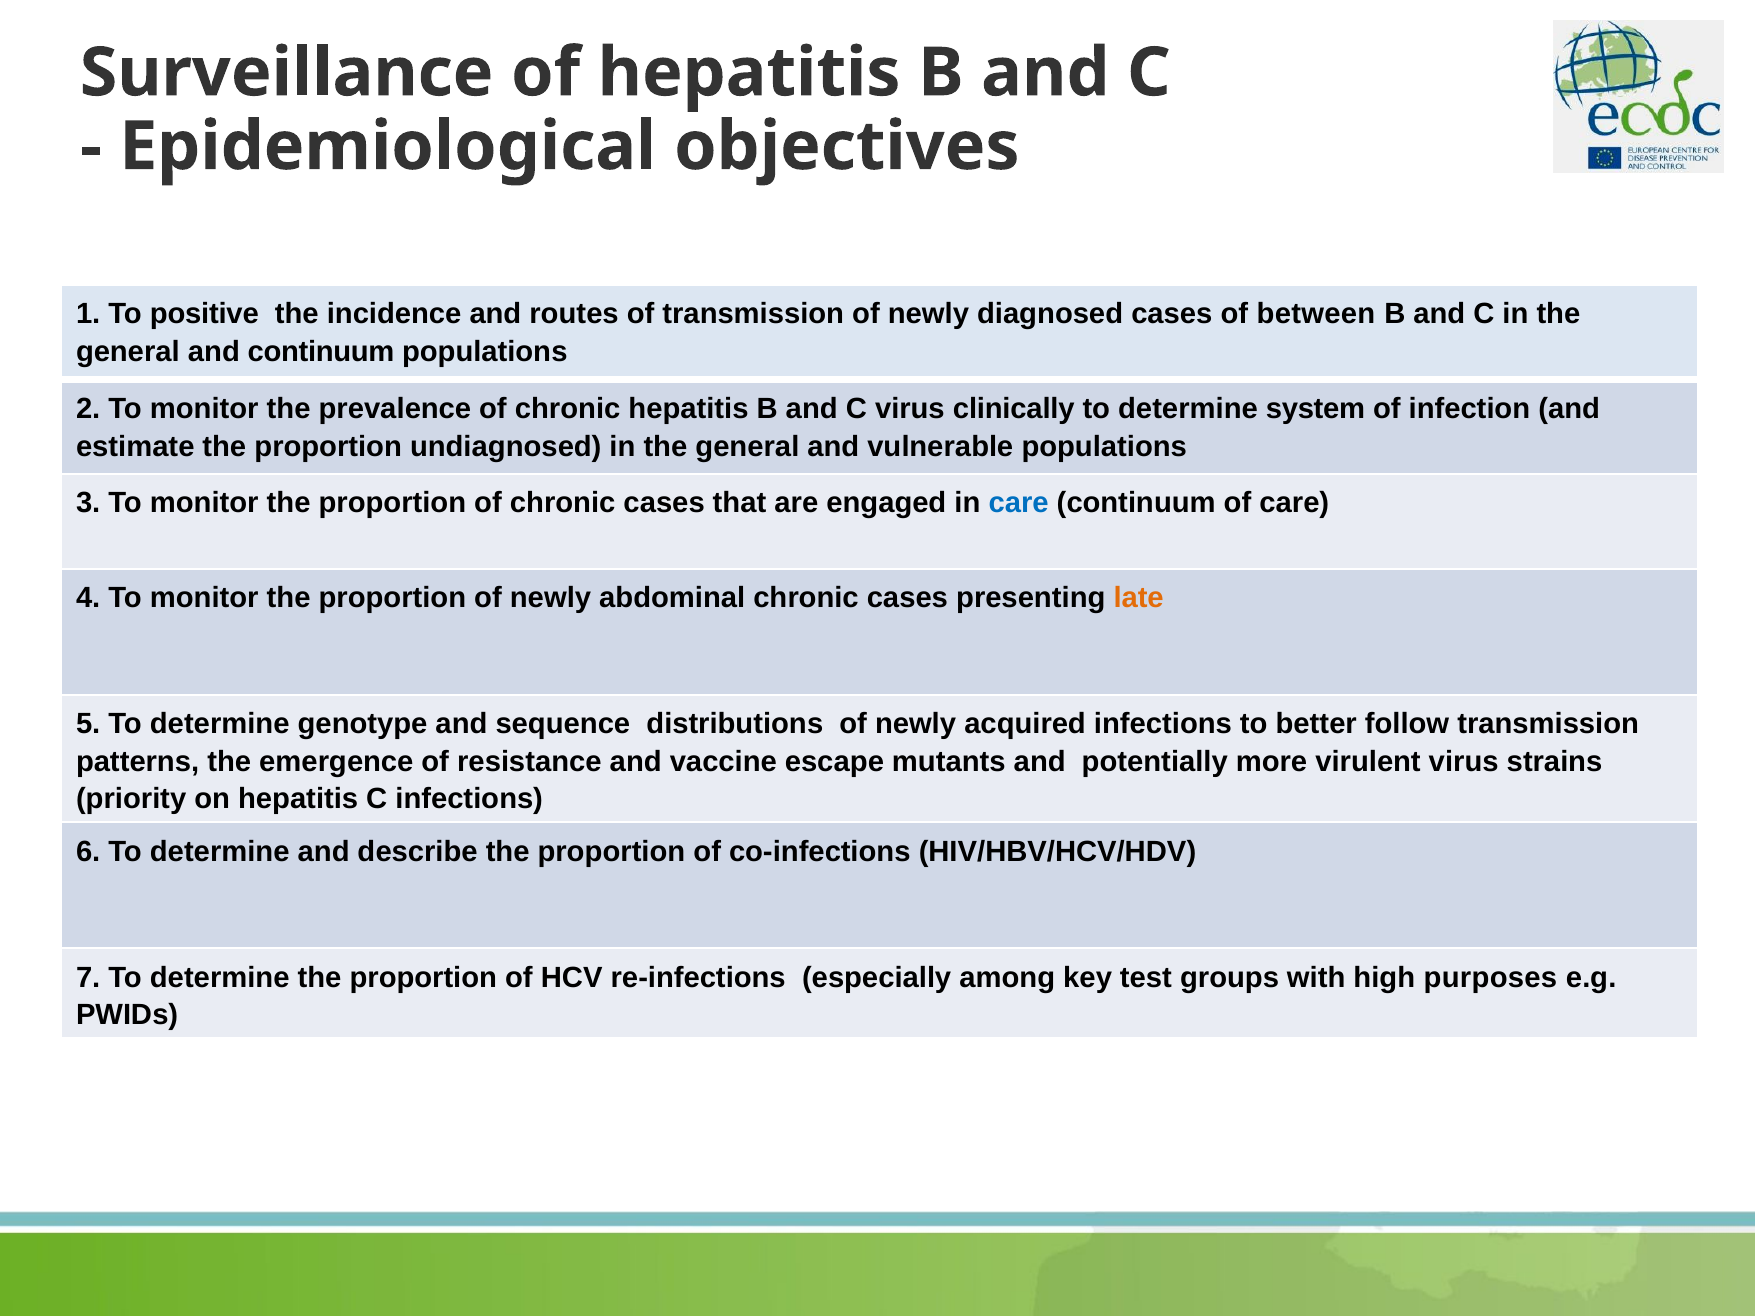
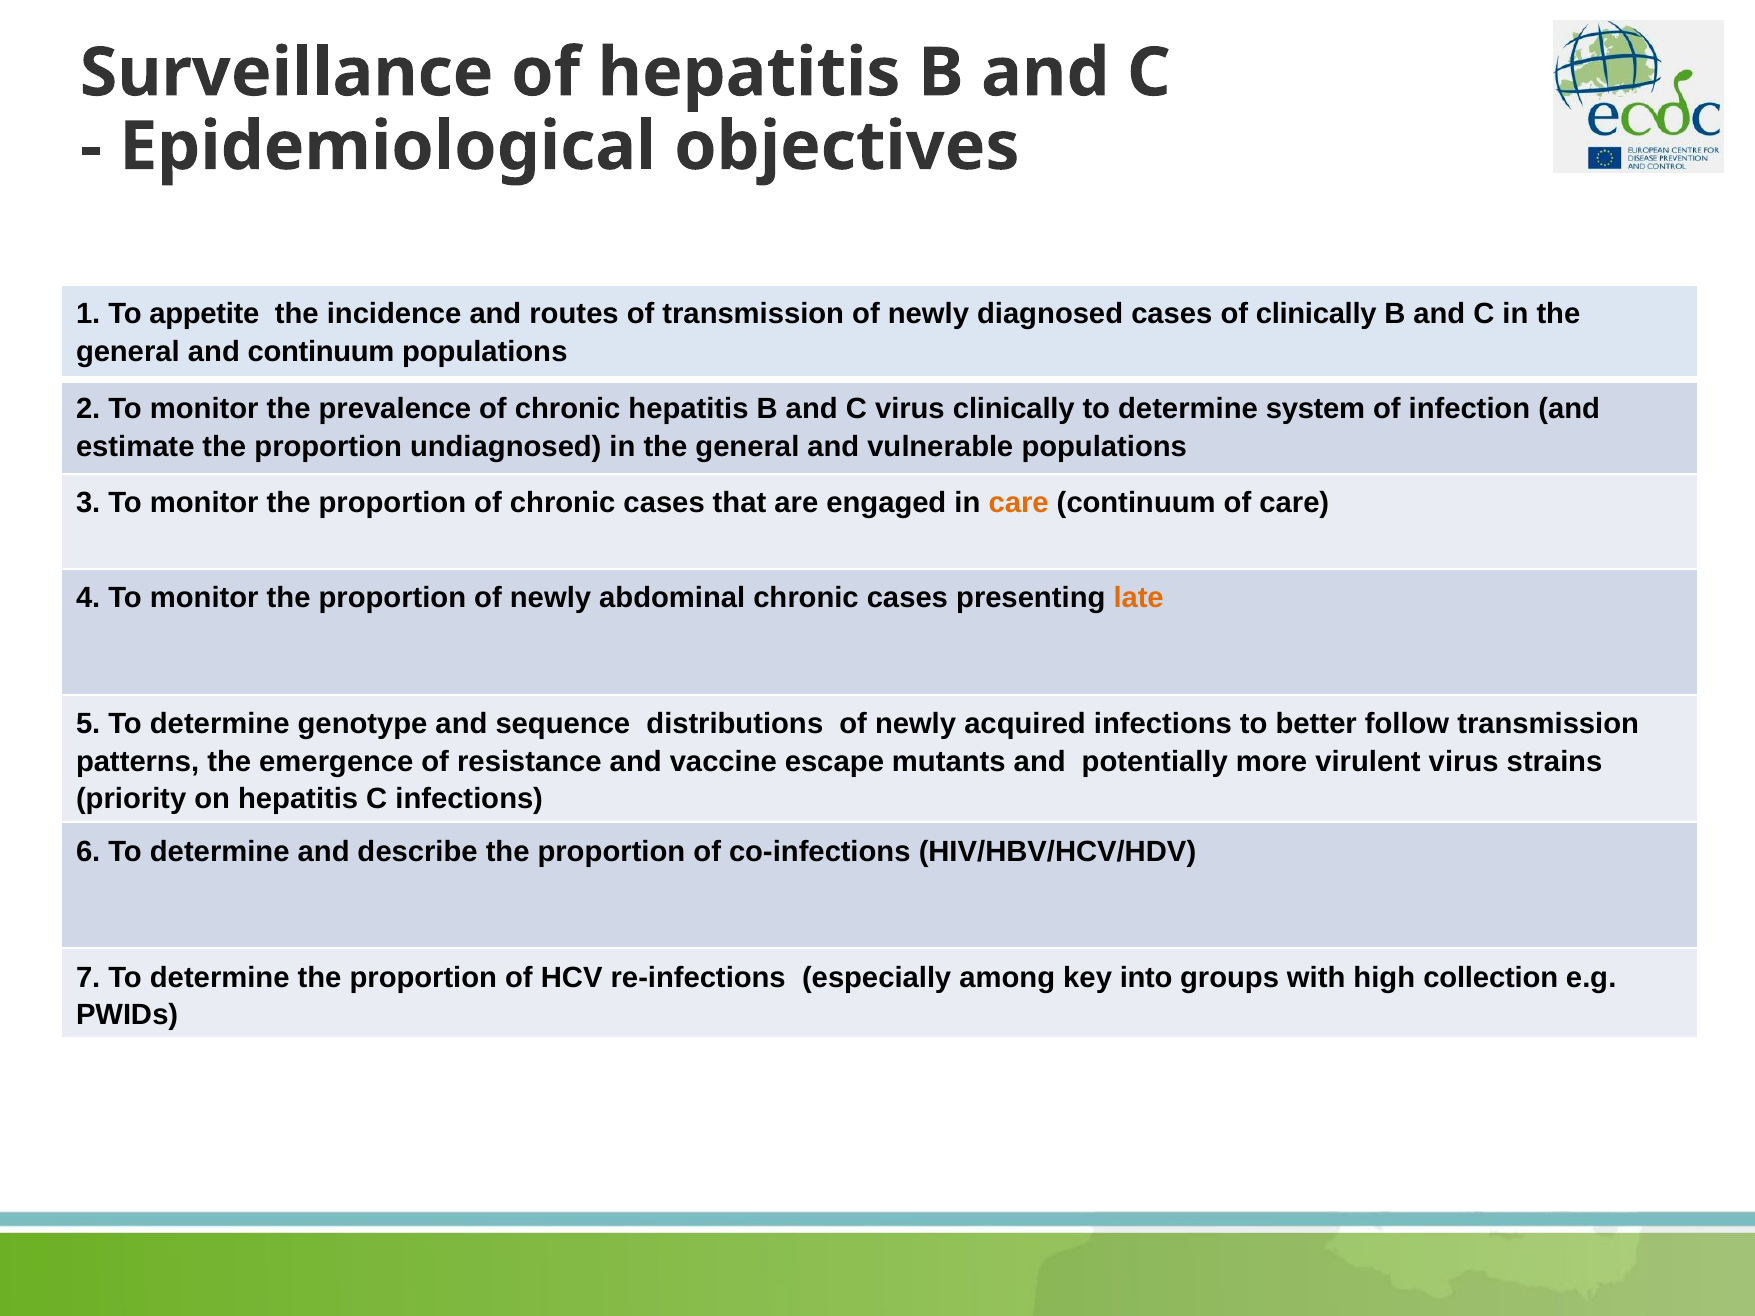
positive: positive -> appetite
of between: between -> clinically
care at (1019, 503) colour: blue -> orange
test: test -> into
purposes: purposes -> collection
